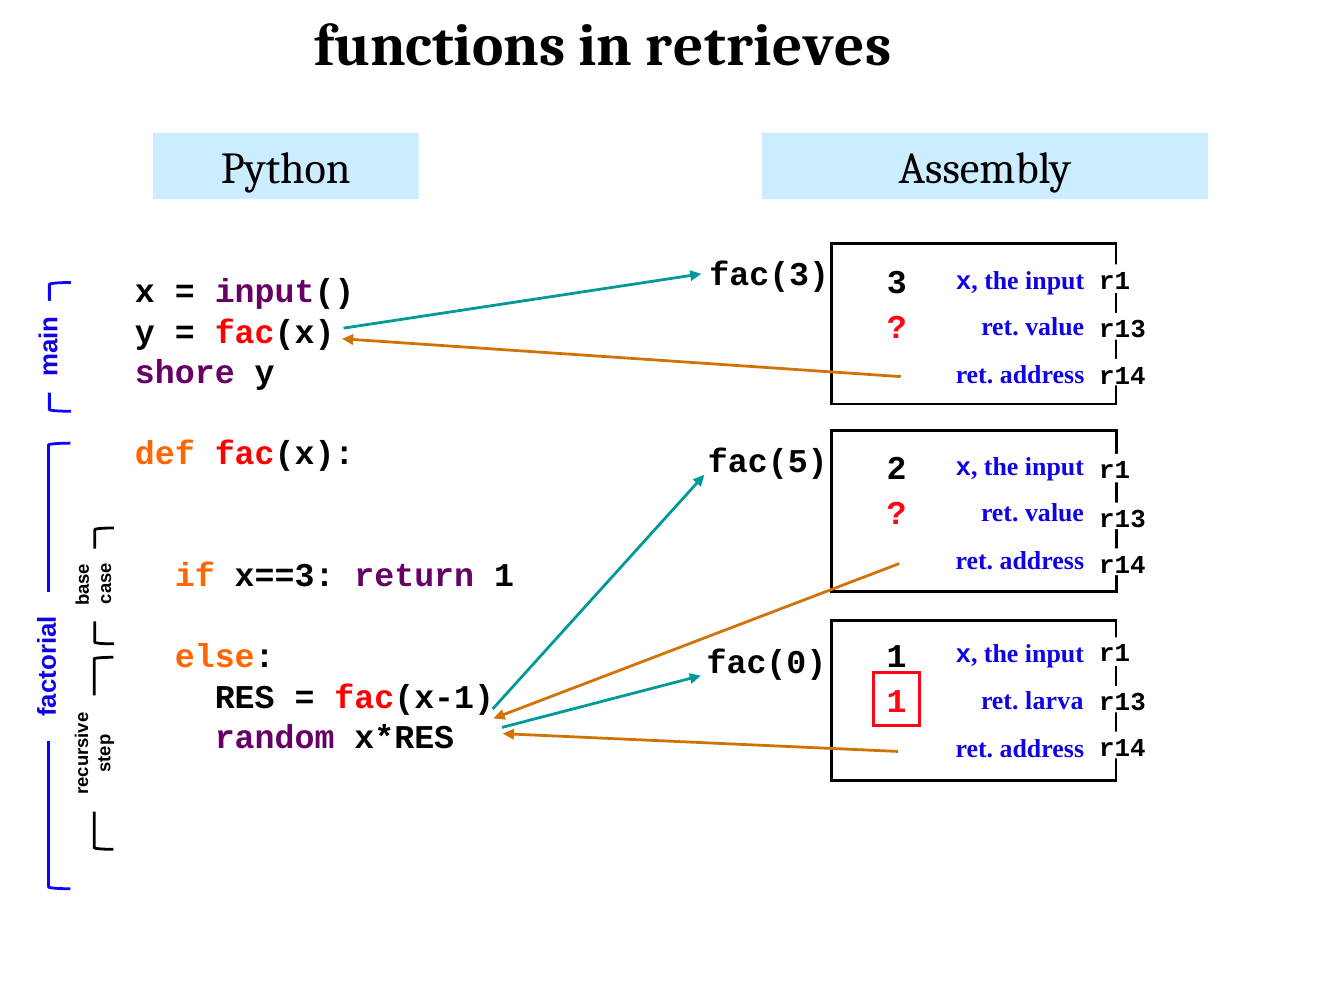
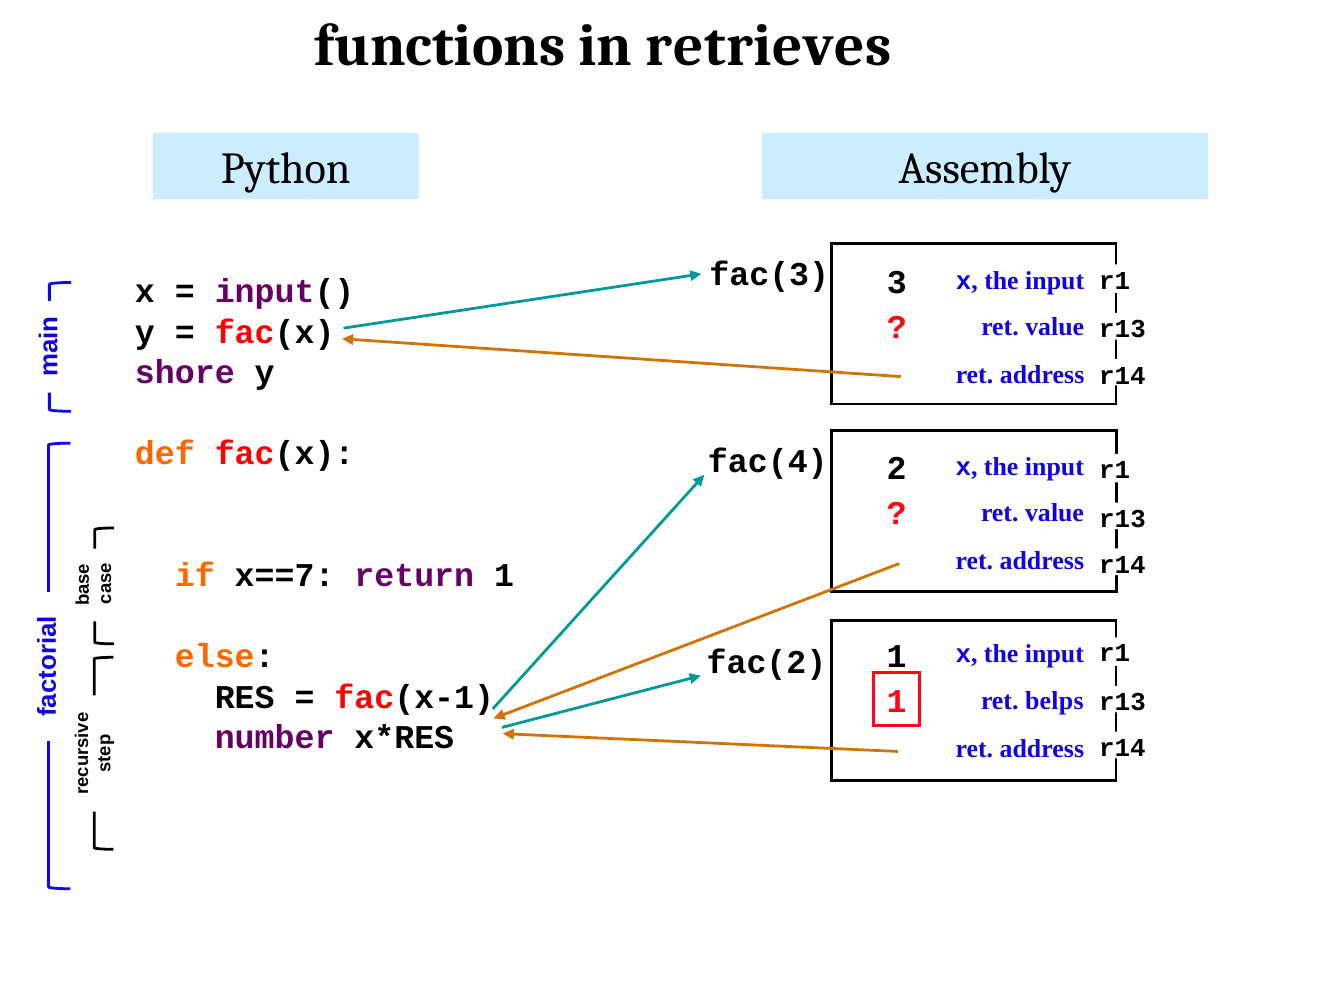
fac(5: fac(5 -> fac(4
x==3: x==3 -> x==7
fac(0: fac(0 -> fac(2
larva: larva -> belps
random: random -> number
